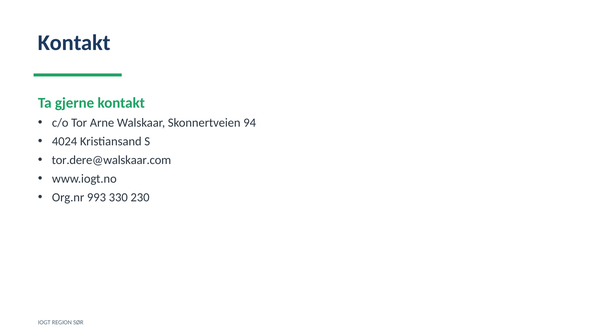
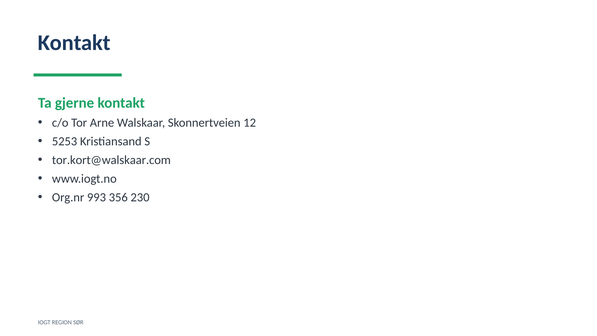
94: 94 -> 12
4024: 4024 -> 5253
tor.dere@walskaar.com: tor.dere@walskaar.com -> tor.kort@walskaar.com
330: 330 -> 356
